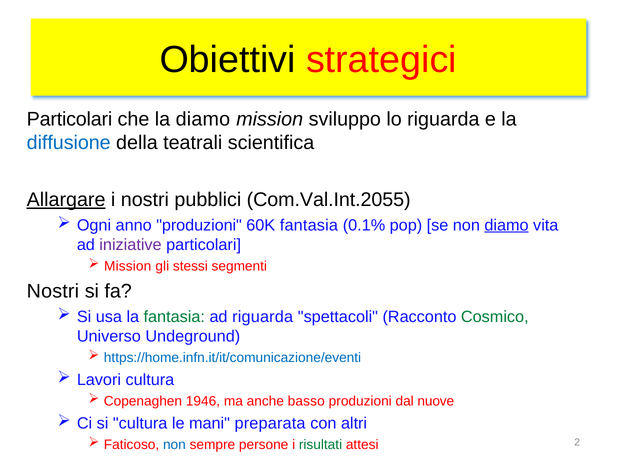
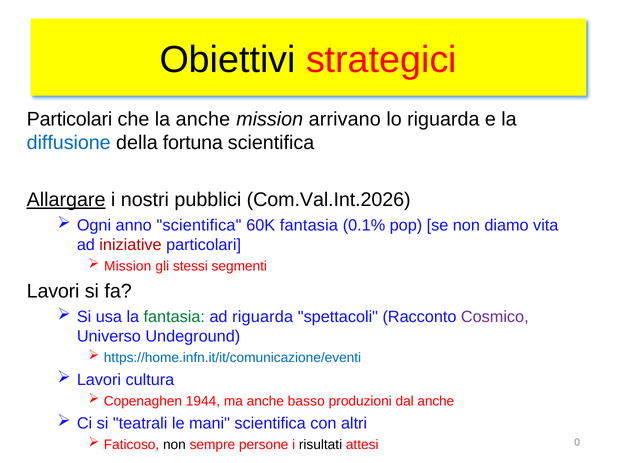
la diamo: diamo -> anche
sviluppo: sviluppo -> arrivano
teatrali: teatrali -> fortuna
Com.Val.Int.2055: Com.Val.Int.2055 -> Com.Val.Int.2026
anno produzioni: produzioni -> scientifica
diamo at (507, 225) underline: present -> none
iniziative colour: purple -> red
Nostri at (53, 291): Nostri -> Lavori
Cosmico colour: green -> purple
1946: 1946 -> 1944
dal nuove: nuove -> anche
si cultura: cultura -> teatrali
mani preparata: preparata -> scientifica
non at (174, 444) colour: blue -> black
risultati colour: green -> black
2: 2 -> 0
